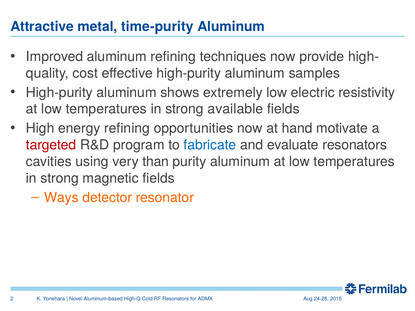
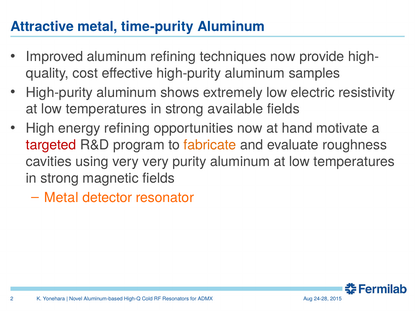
fabricate colour: blue -> orange
evaluate resonators: resonators -> roughness
very than: than -> very
Ways at (61, 198): Ways -> Metal
